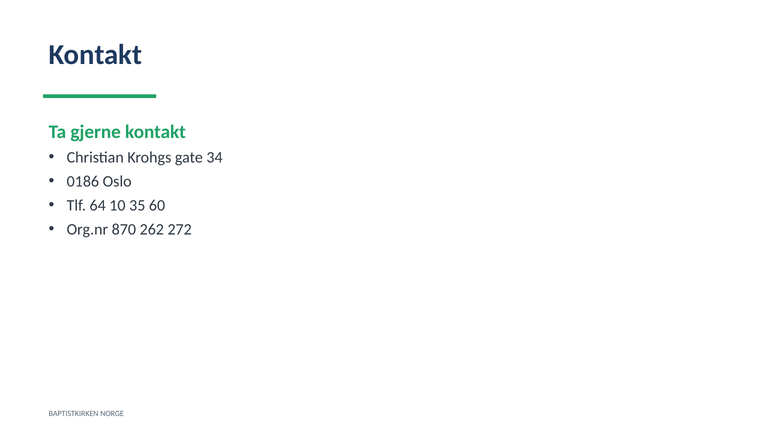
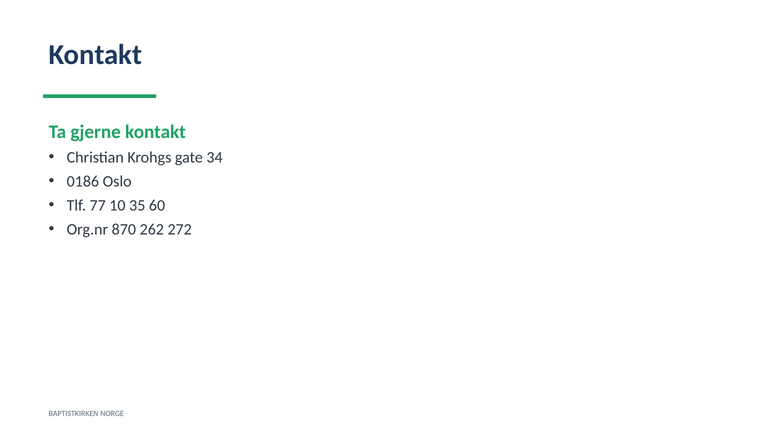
64: 64 -> 77
